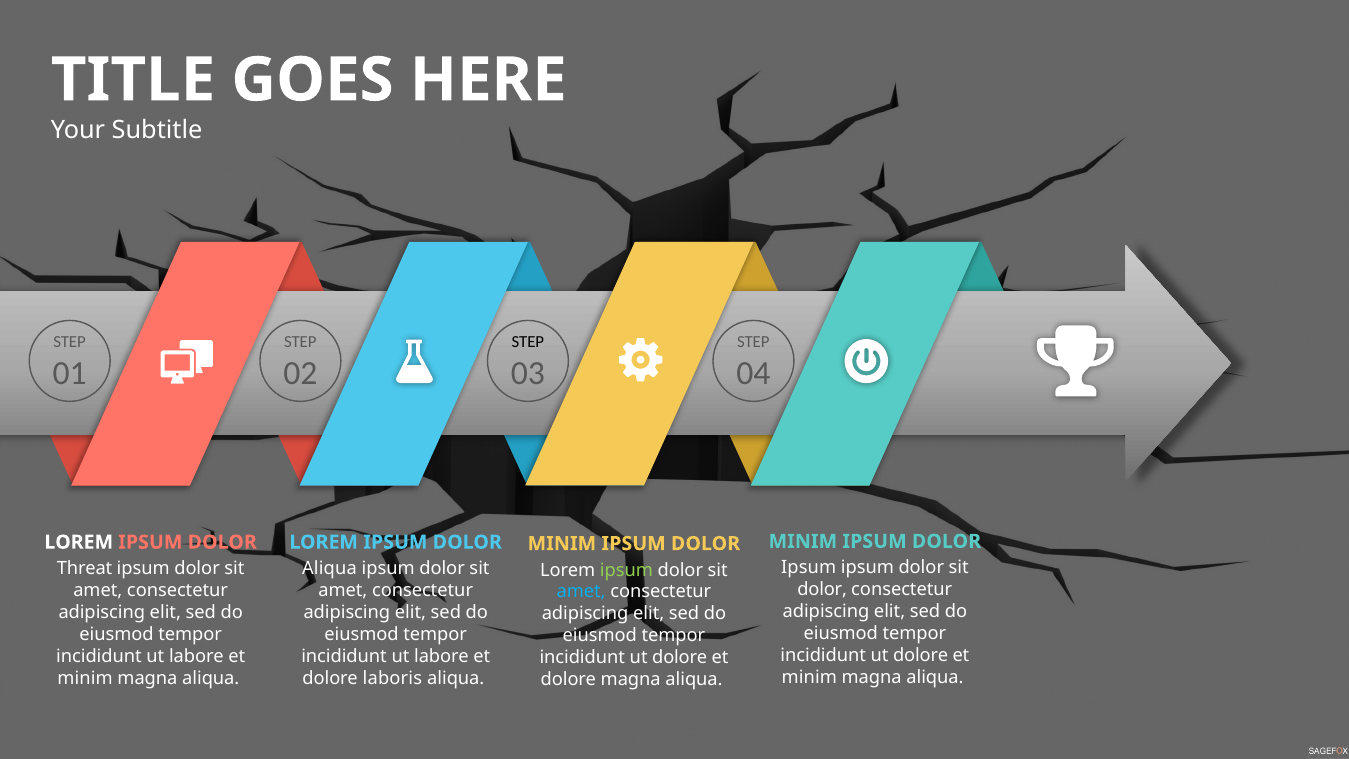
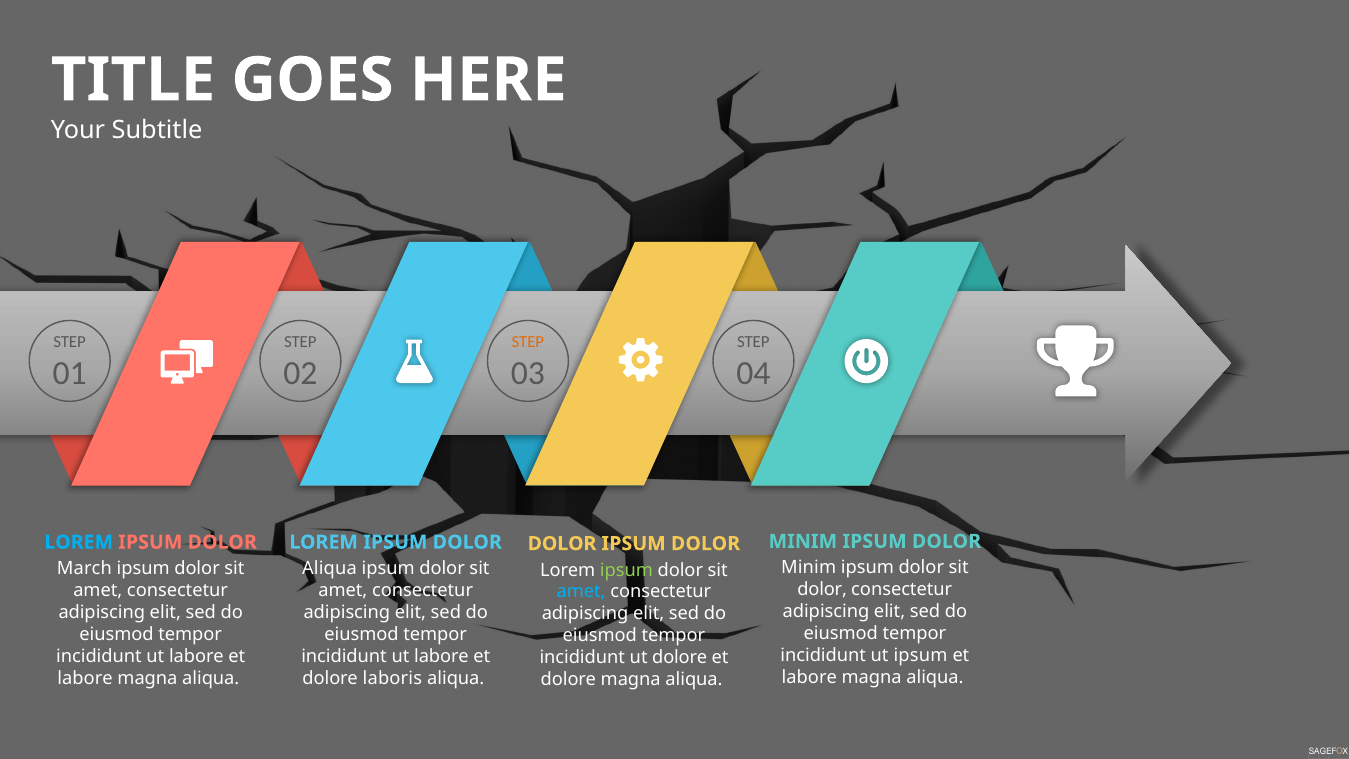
STEP at (528, 342) colour: black -> orange
LOREM at (79, 542) colour: white -> light blue
MINIM at (562, 544): MINIM -> DOLOR
Ipsum at (809, 568): Ipsum -> Minim
Threat: Threat -> March
dolore at (921, 655): dolore -> ipsum
minim at (809, 677): minim -> labore
minim at (85, 678): minim -> labore
